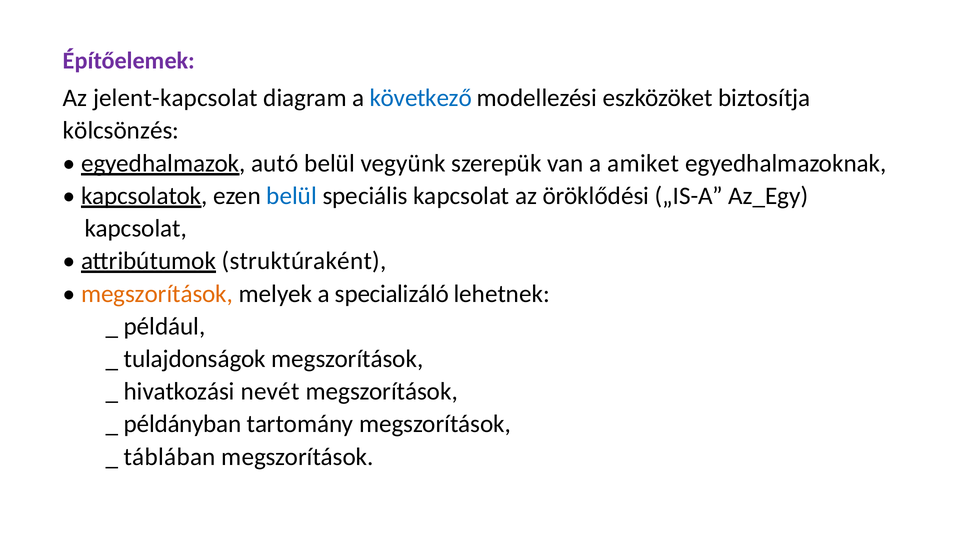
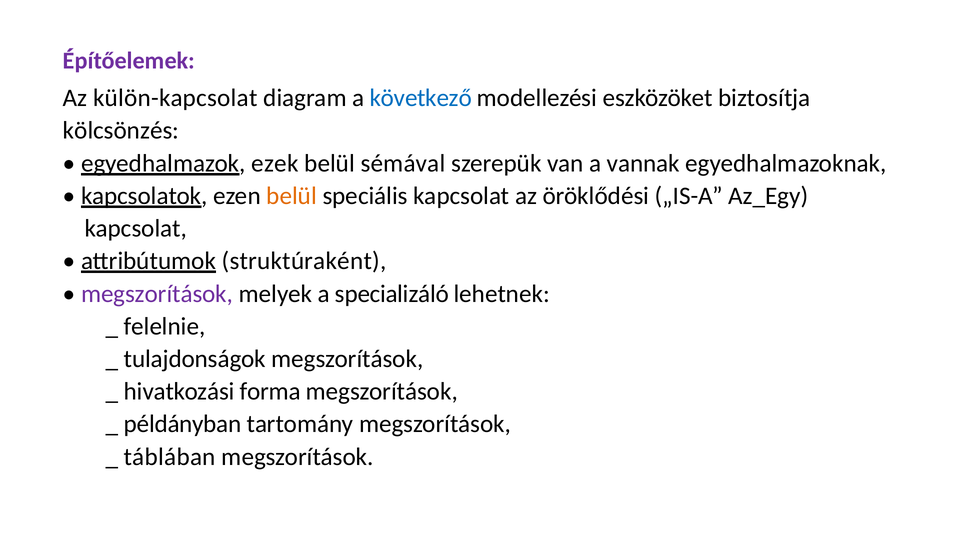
jelent-kapcsolat: jelent-kapcsolat -> külön-kapcsolat
autó: autó -> ezek
vegyünk: vegyünk -> sémával
amiket: amiket -> vannak
belül at (292, 196) colour: blue -> orange
megszorítások at (157, 294) colour: orange -> purple
például: például -> felelnie
nevét: nevét -> forma
